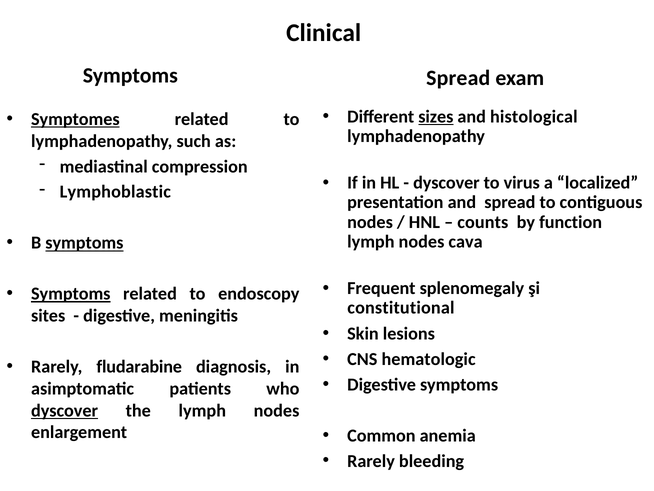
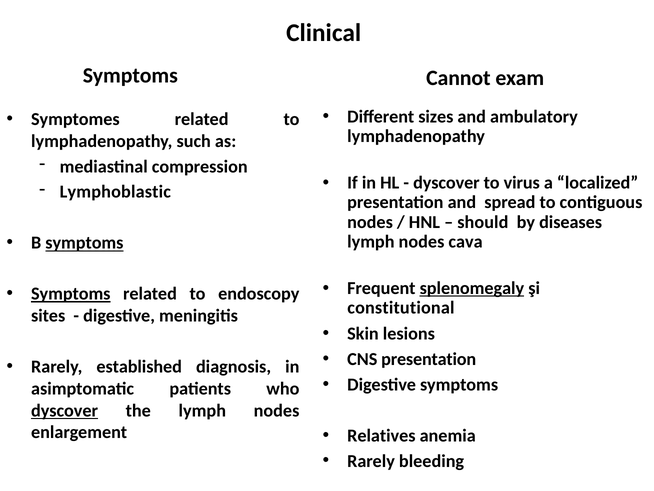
Spread at (458, 78): Spread -> Cannot
sizes underline: present -> none
histological: histological -> ambulatory
Symptomes underline: present -> none
counts: counts -> should
function: function -> diseases
splenomegaly underline: none -> present
CNS hematologic: hematologic -> presentation
fludarabine: fludarabine -> established
Common: Common -> Relatives
